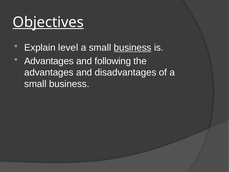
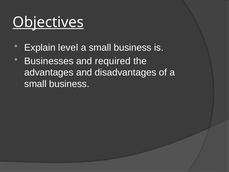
business at (133, 48) underline: present -> none
Advantages at (49, 61): Advantages -> Businesses
following: following -> required
